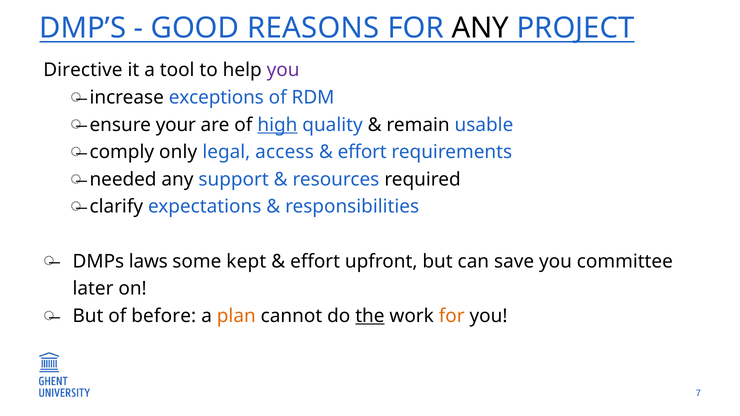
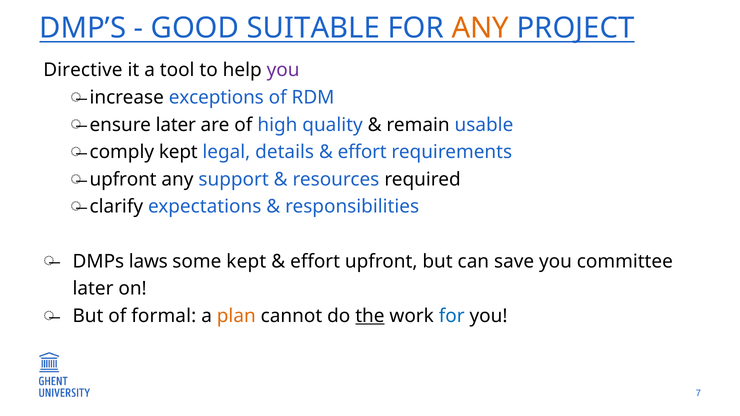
REASONS: REASONS -> SUITABLE
ANY at (480, 28) colour: black -> orange
ensure your: your -> later
high underline: present -> none
comply only: only -> kept
access: access -> details
needed at (123, 179): needed -> upfront
before: before -> formal
for at (452, 316) colour: orange -> blue
